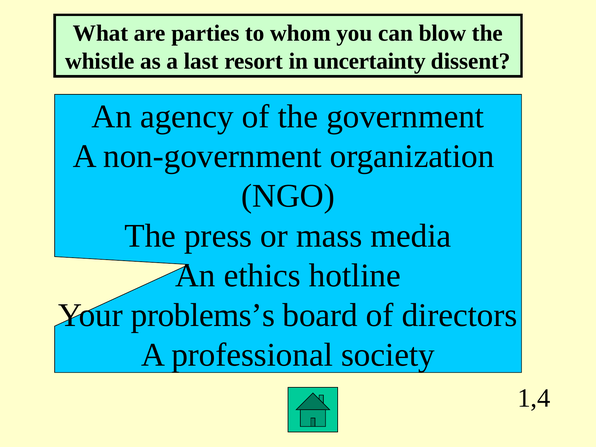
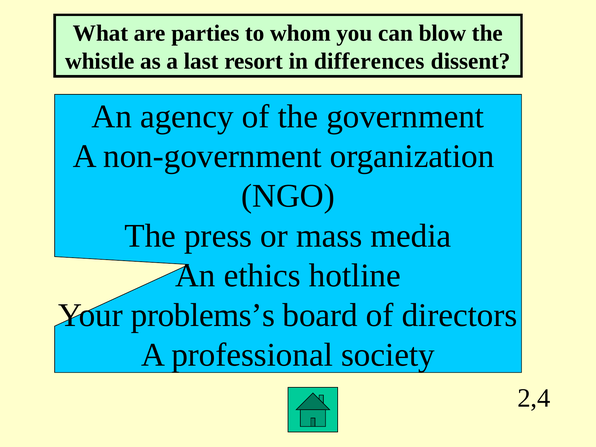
uncertainty: uncertainty -> differences
1,4: 1,4 -> 2,4
